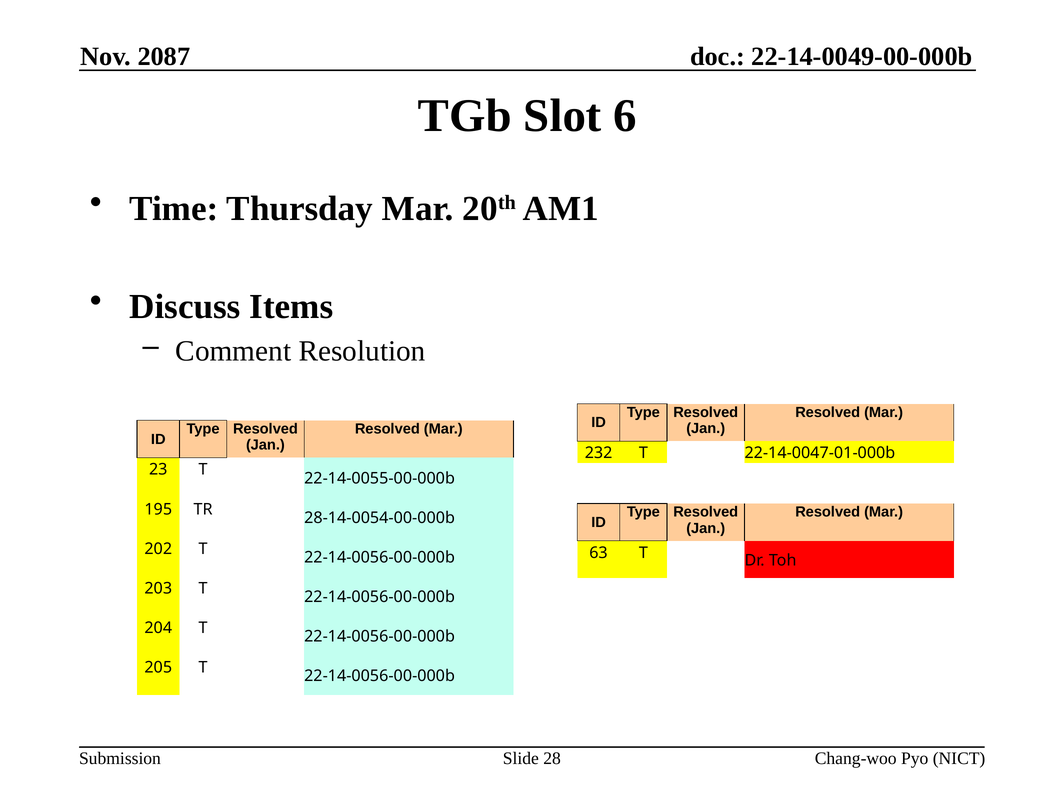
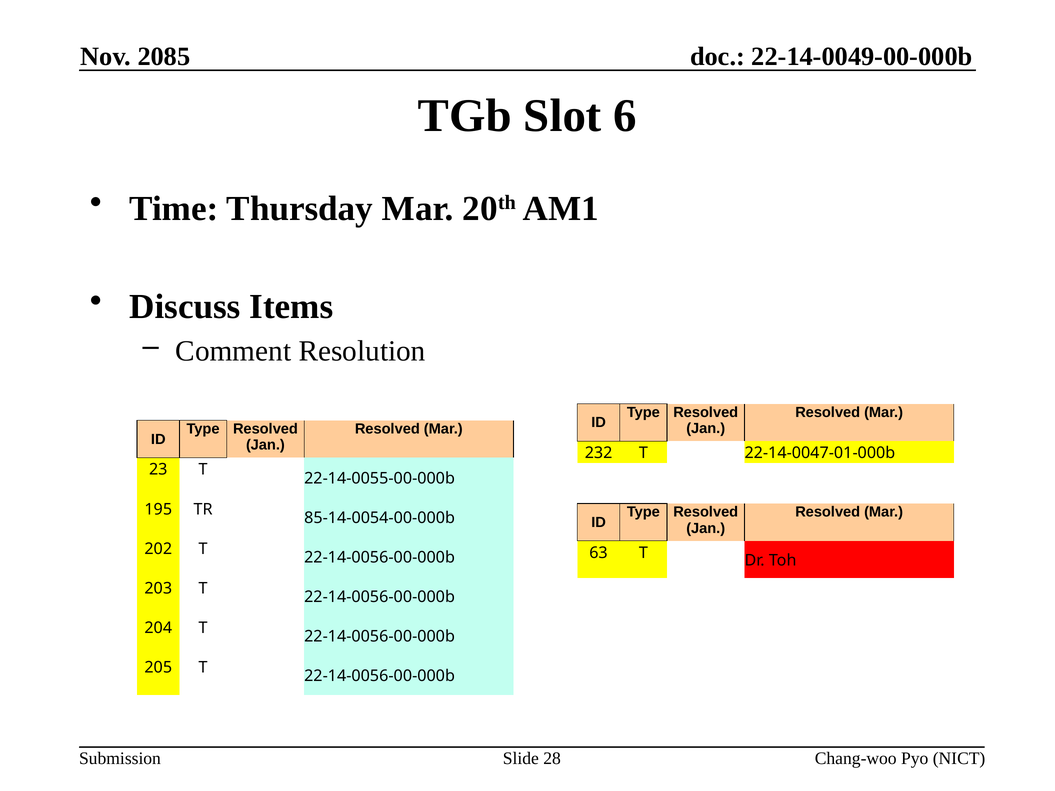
2087: 2087 -> 2085
28-14-0054-00-000b: 28-14-0054-00-000b -> 85-14-0054-00-000b
